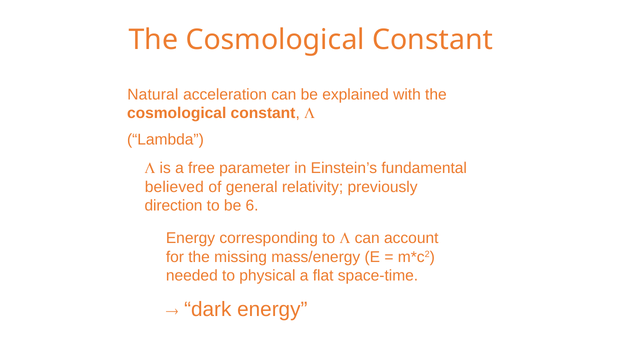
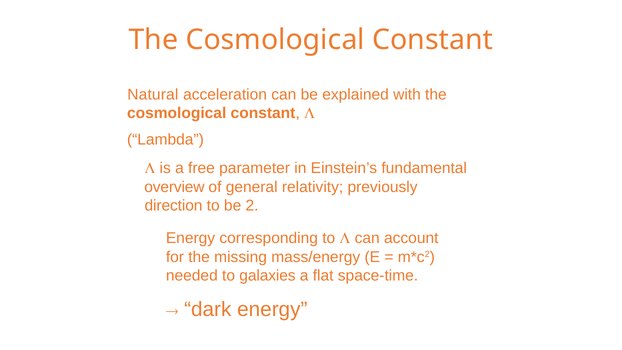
believed: believed -> overview
6: 6 -> 2
physical: physical -> galaxies
